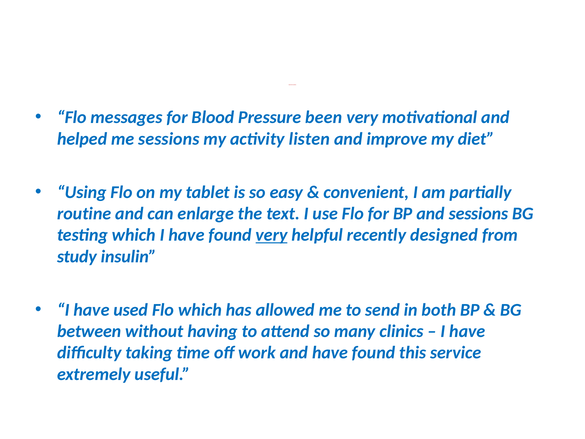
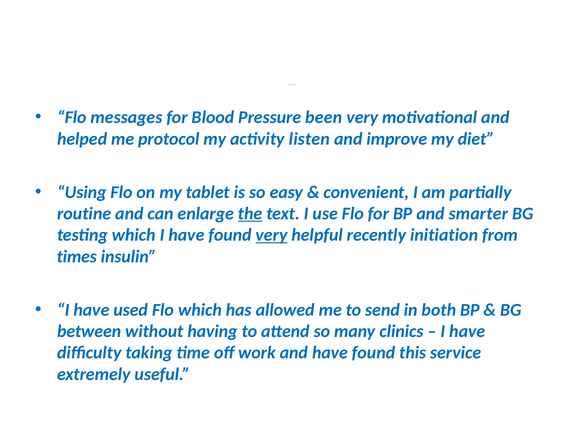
me sessions: sessions -> protocol
the underline: none -> present
and sessions: sessions -> smarter
designed: designed -> initiation
study: study -> times
